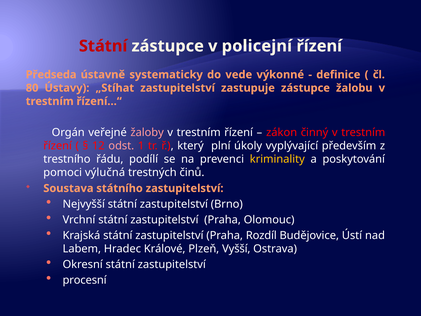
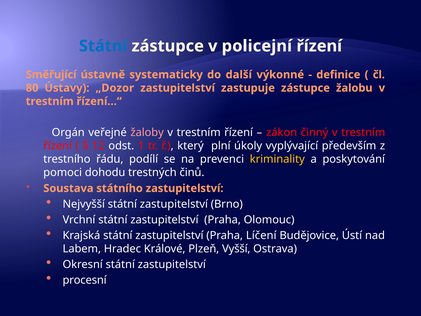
Státní at (103, 46) colour: red -> blue
Předseda: Předseda -> Směřující
vede: vede -> další
„Stíhat: „Stíhat -> „Dozor
odst colour: pink -> white
výlučná: výlučná -> dohodu
Rozdíl: Rozdíl -> Líčení
